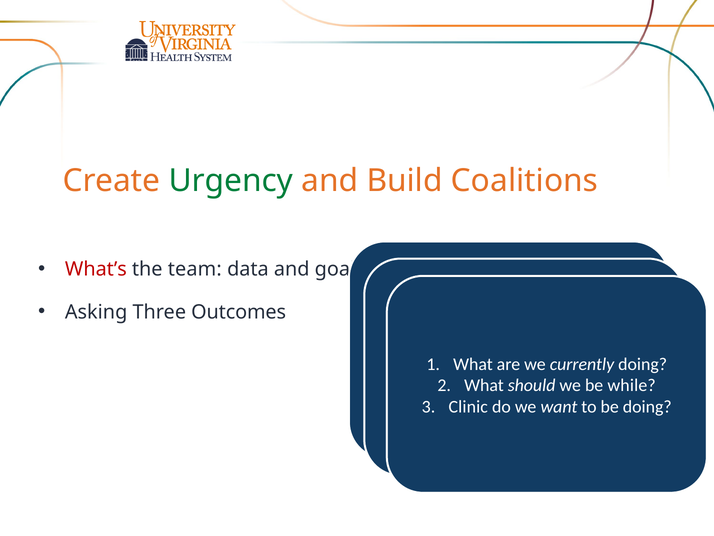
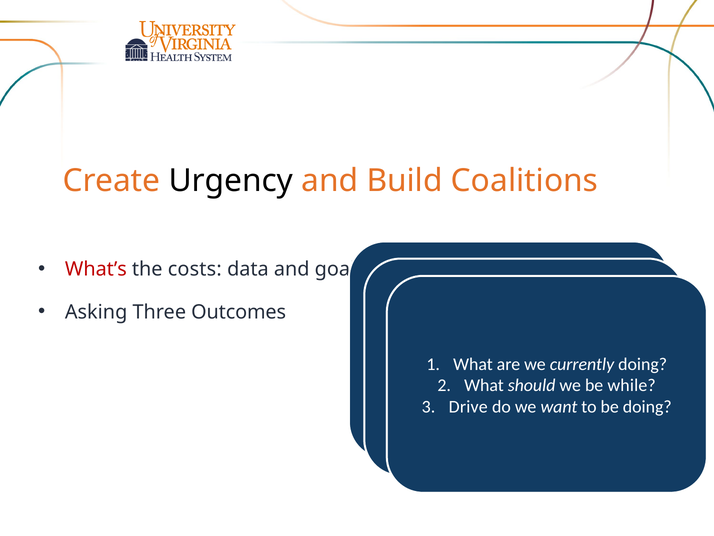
Urgency colour: green -> black
team: team -> costs
Clinic: Clinic -> Drive
